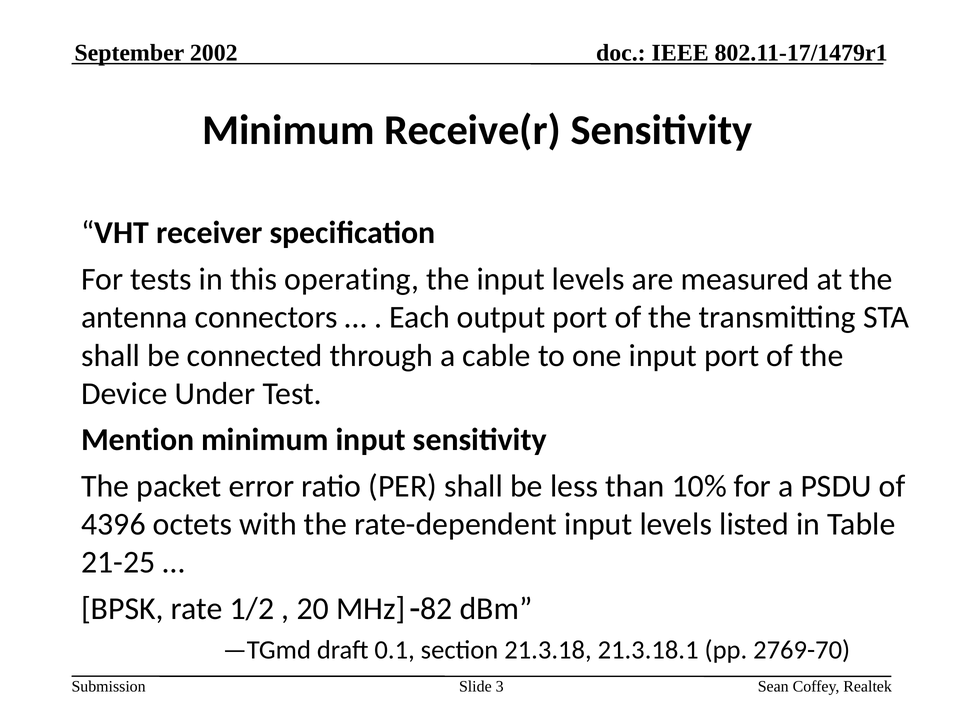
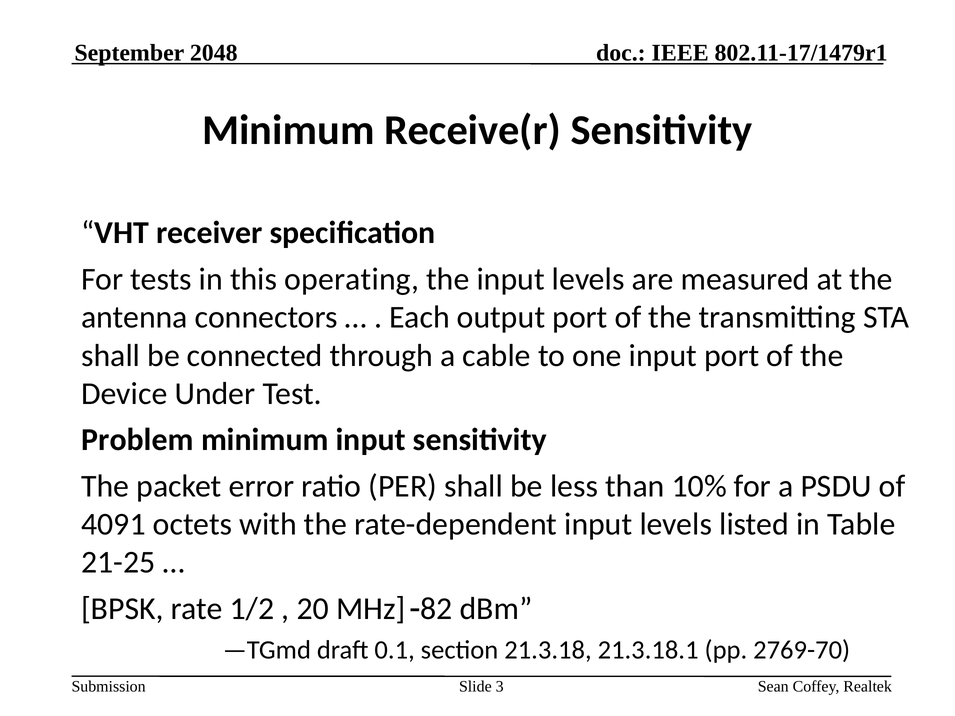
2002: 2002 -> 2048
Mention: Mention -> Problem
4396: 4396 -> 4091
